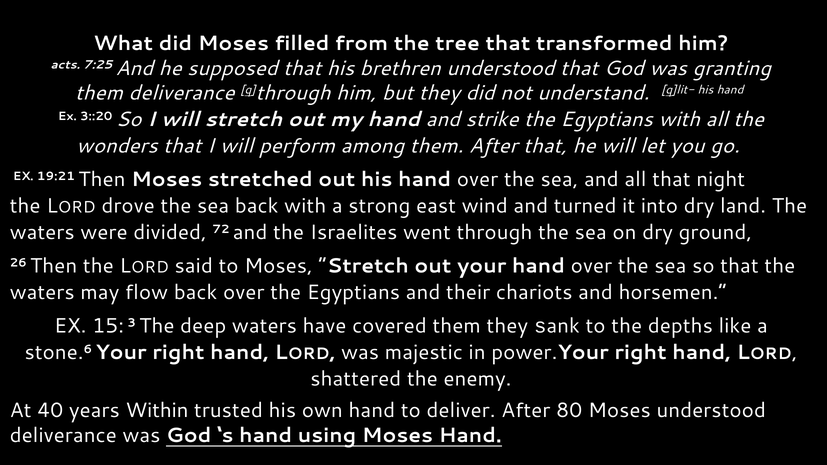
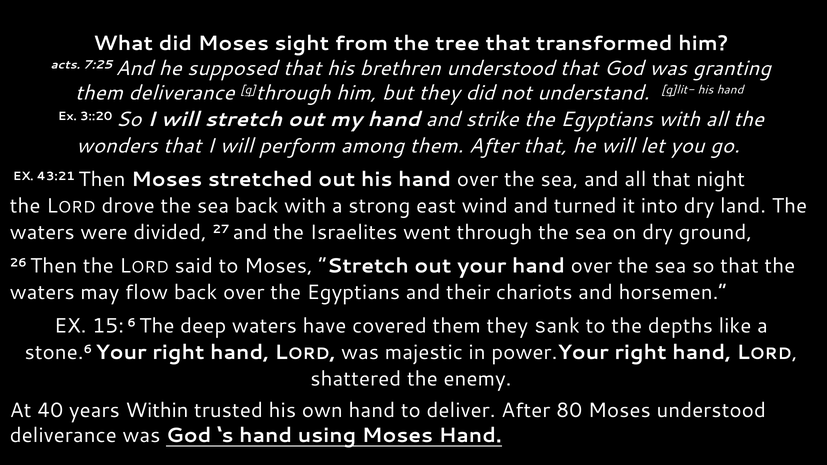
filled: filled -> sight
19:21: 19:21 -> 43:21
72: 72 -> 27
3: 3 -> 6
